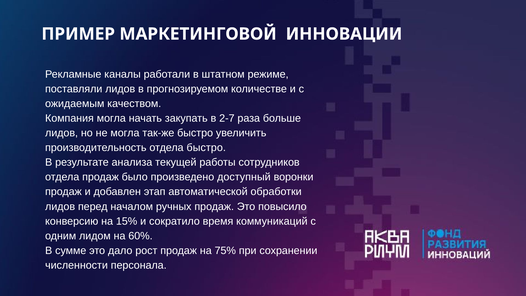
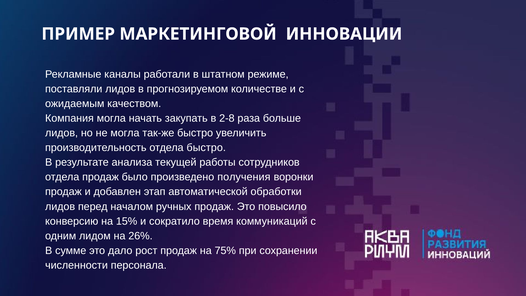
2-7: 2-7 -> 2-8
доступный: доступный -> получения
60%: 60% -> 26%
